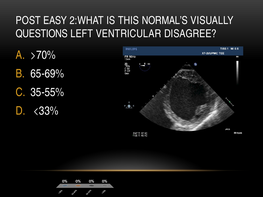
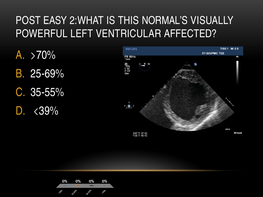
QUESTIONS: QUESTIONS -> POWERFUL
DISAGREE: DISAGREE -> AFFECTED
65-69%: 65-69% -> 25-69%
<33%: <33% -> <39%
